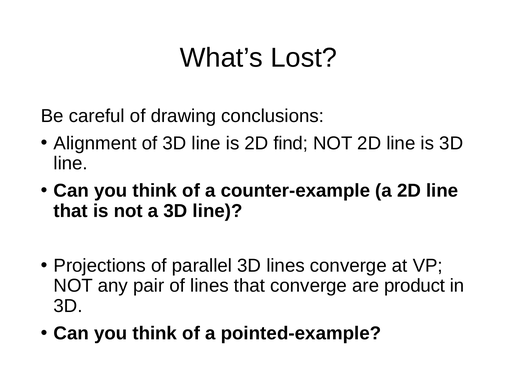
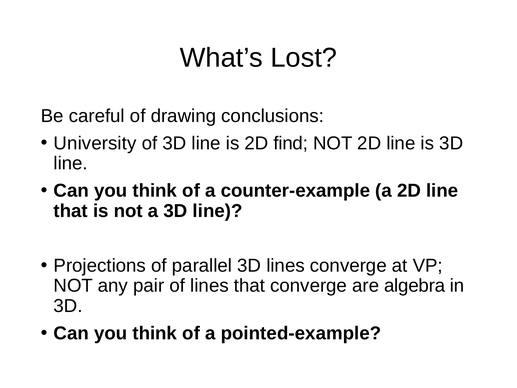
Alignment: Alignment -> University
product: product -> algebra
